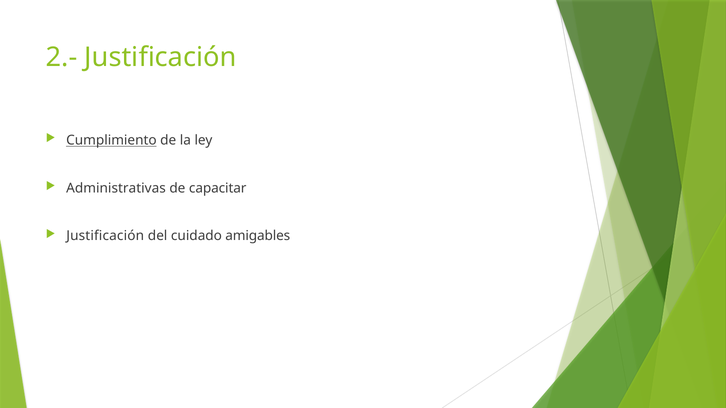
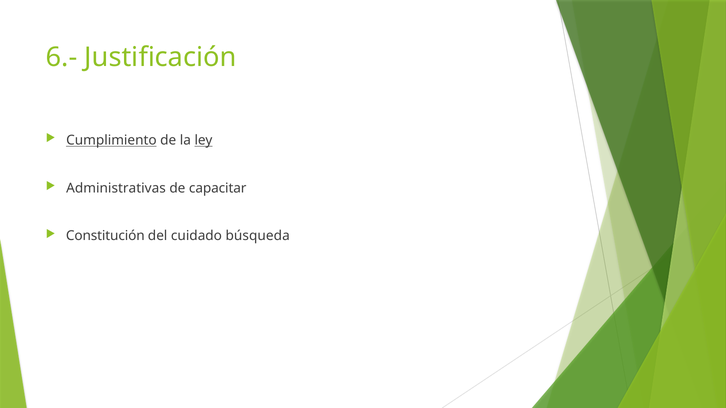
2.-: 2.- -> 6.-
ley underline: none -> present
Justificación at (105, 236): Justificación -> Constitución
amigables: amigables -> búsqueda
